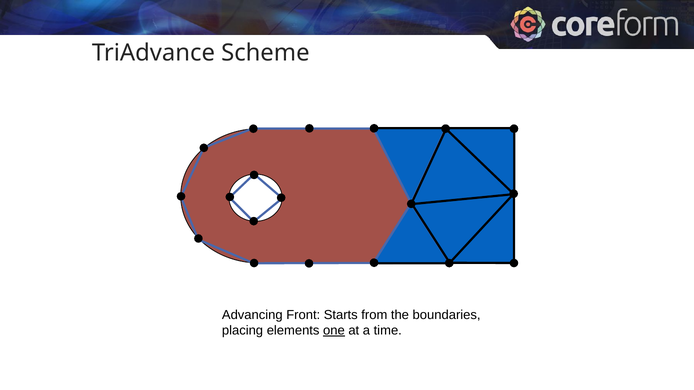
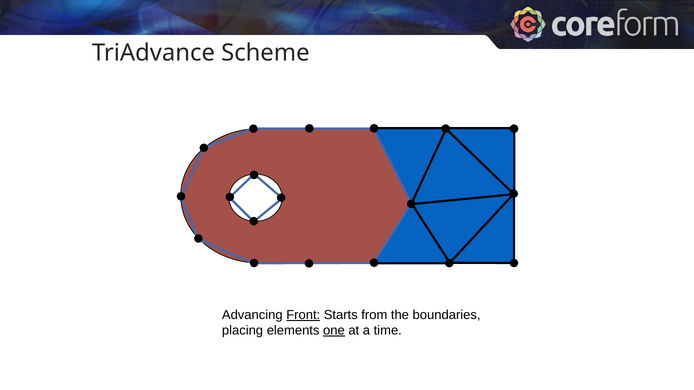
Front underline: none -> present
